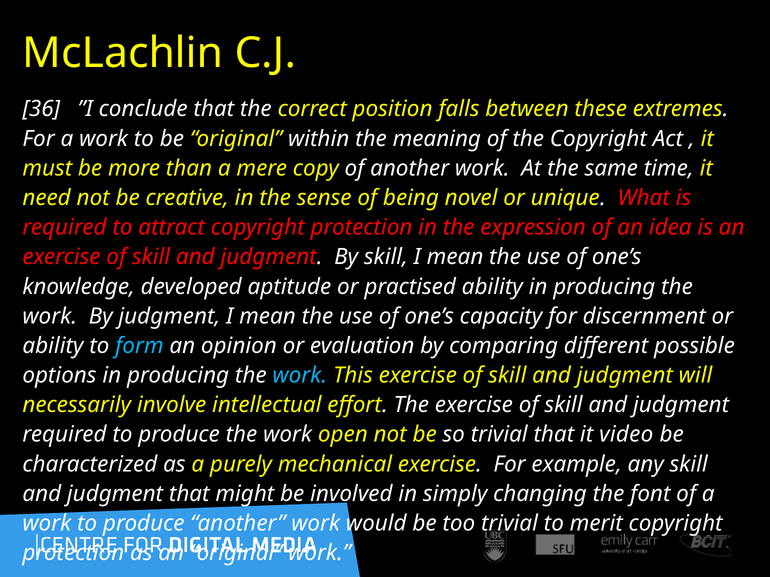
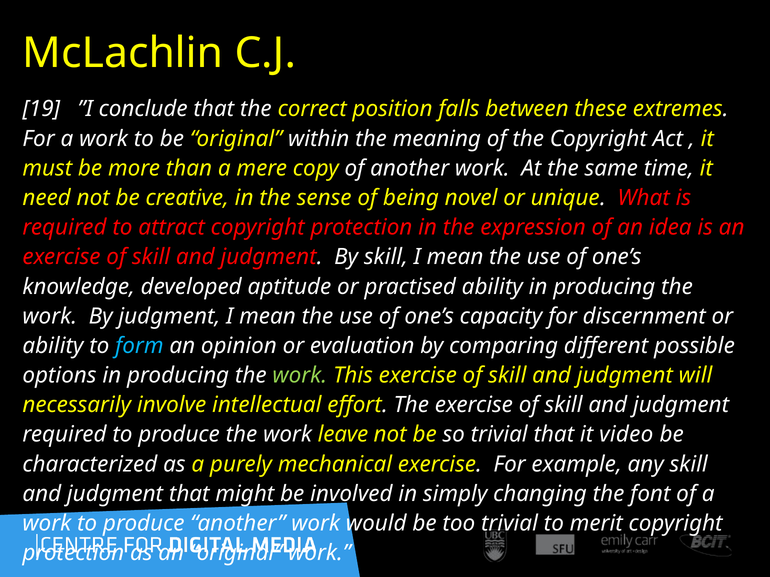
36: 36 -> 19
work at (300, 376) colour: light blue -> light green
open: open -> leave
